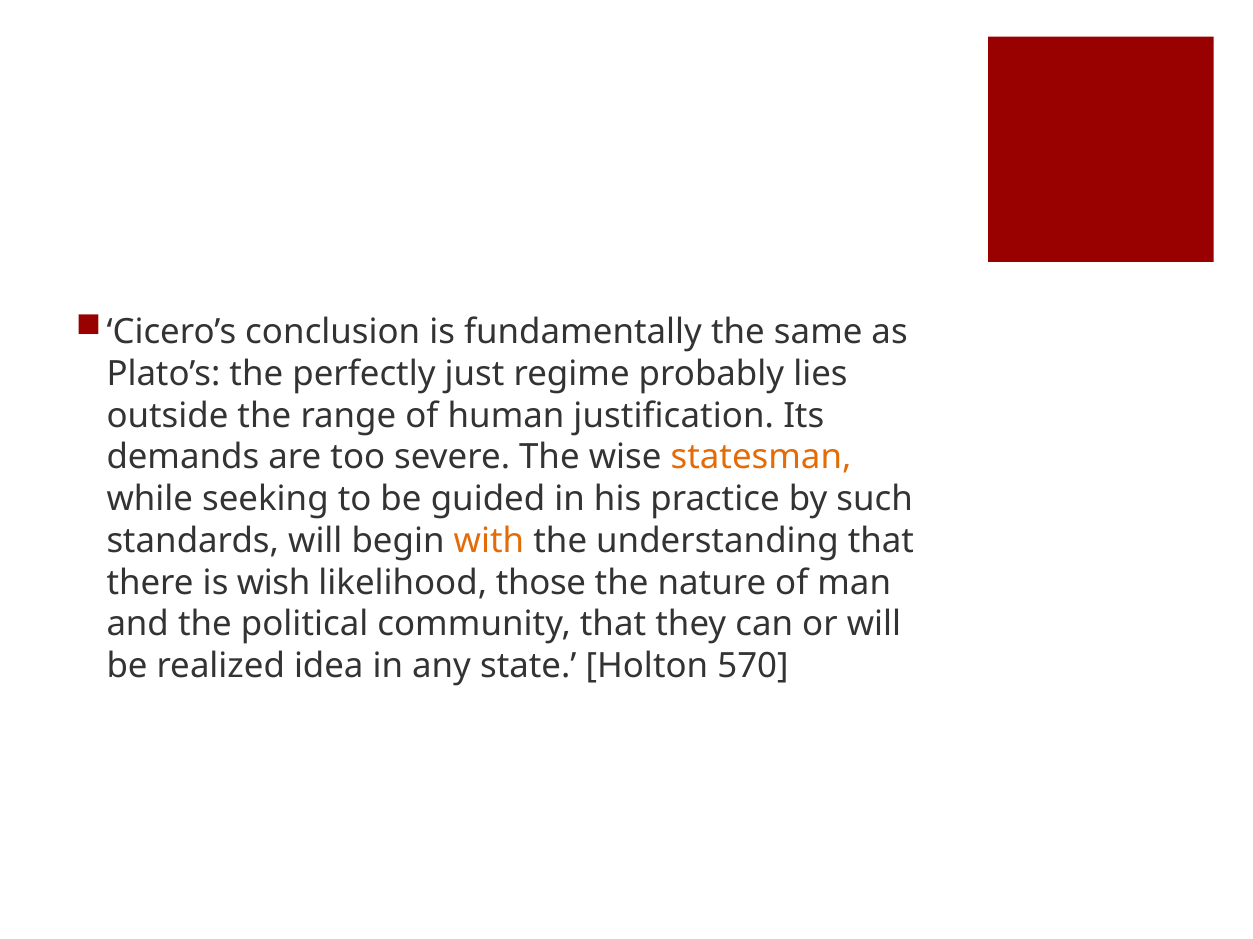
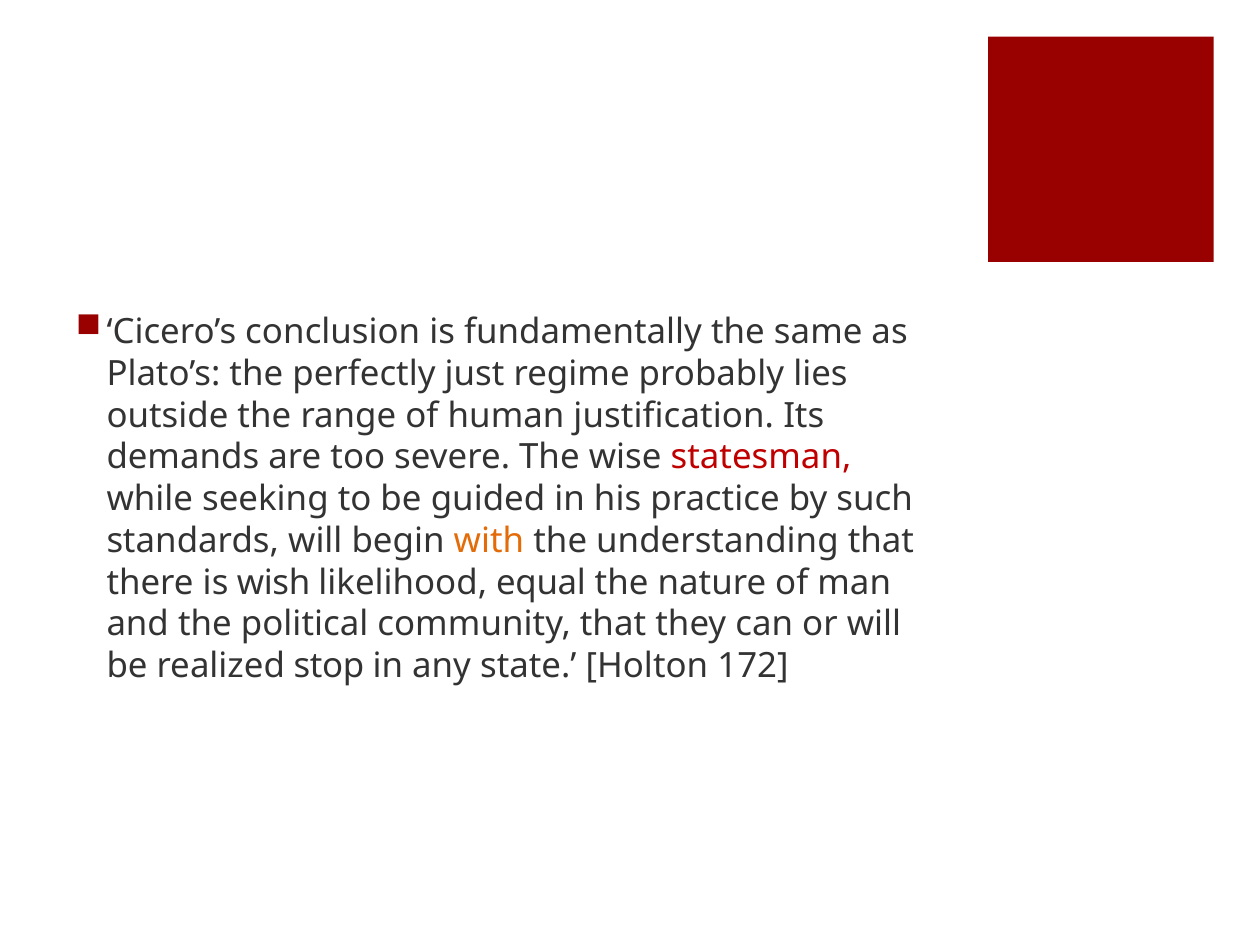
statesman colour: orange -> red
those: those -> equal
idea: idea -> stop
570: 570 -> 172
